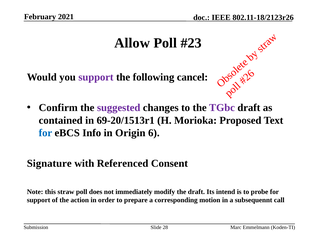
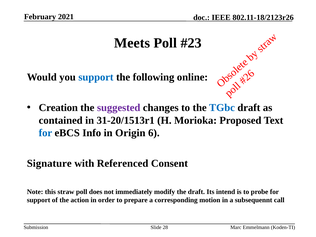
Allow: Allow -> Meets
support at (96, 77) colour: purple -> blue
cancel: cancel -> online
Confirm: Confirm -> Creation
TGbc colour: purple -> blue
69-20/1513r1: 69-20/1513r1 -> 31-20/1513r1
